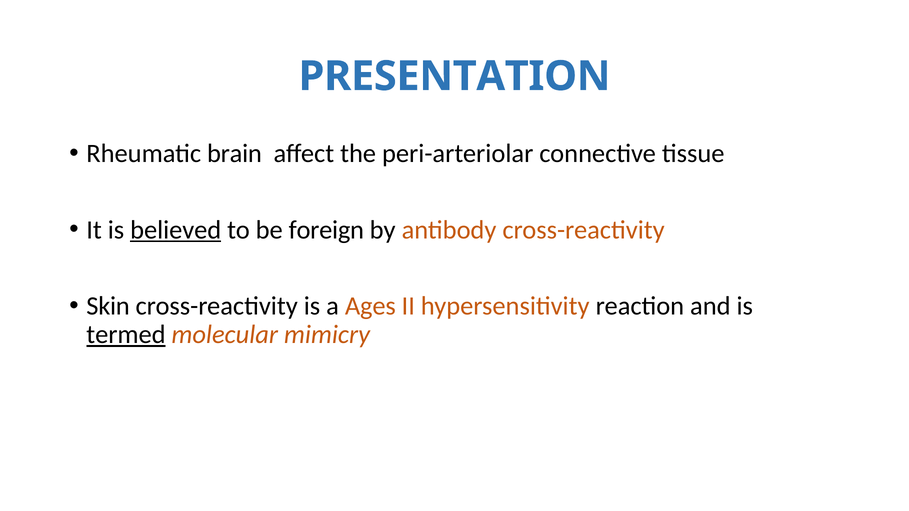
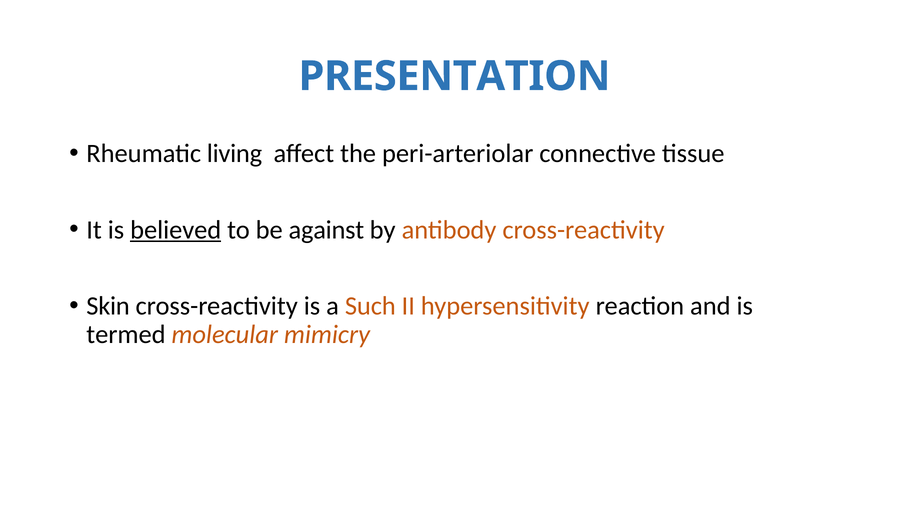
brain: brain -> living
foreign: foreign -> against
Ages: Ages -> Such
termed underline: present -> none
